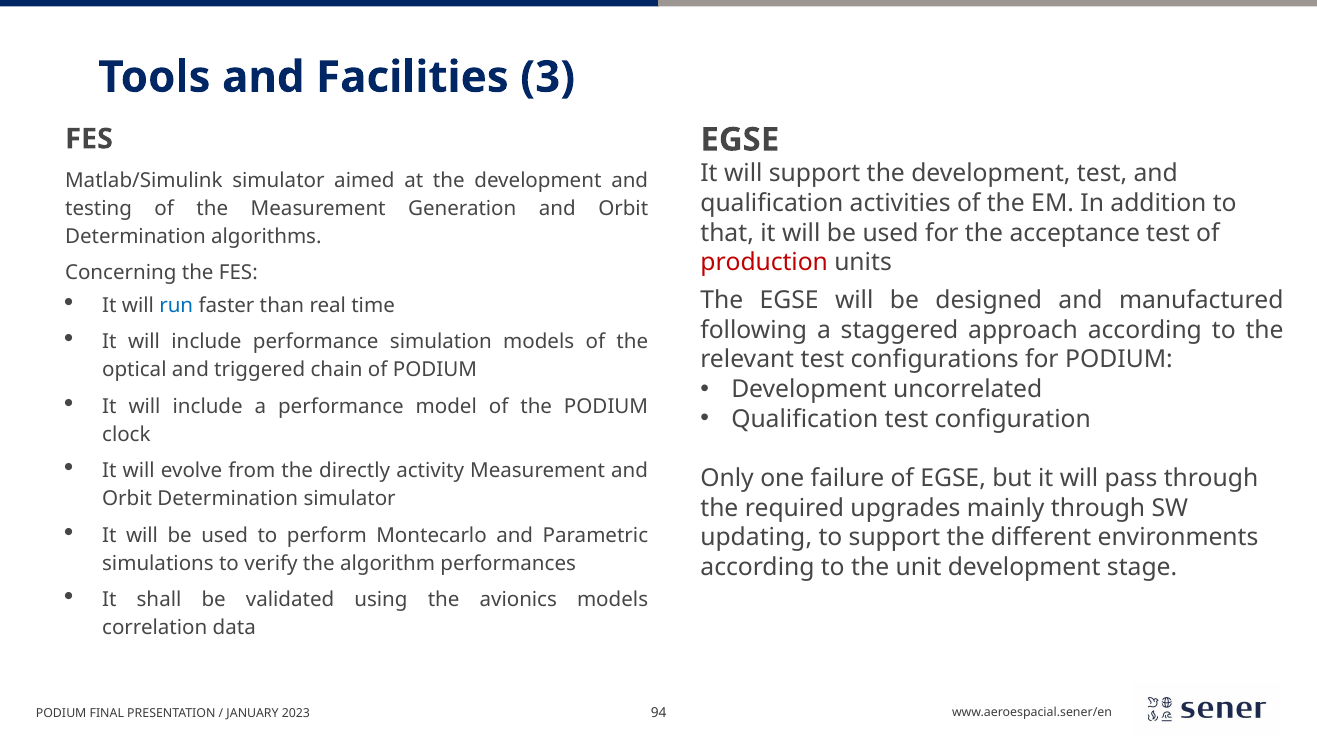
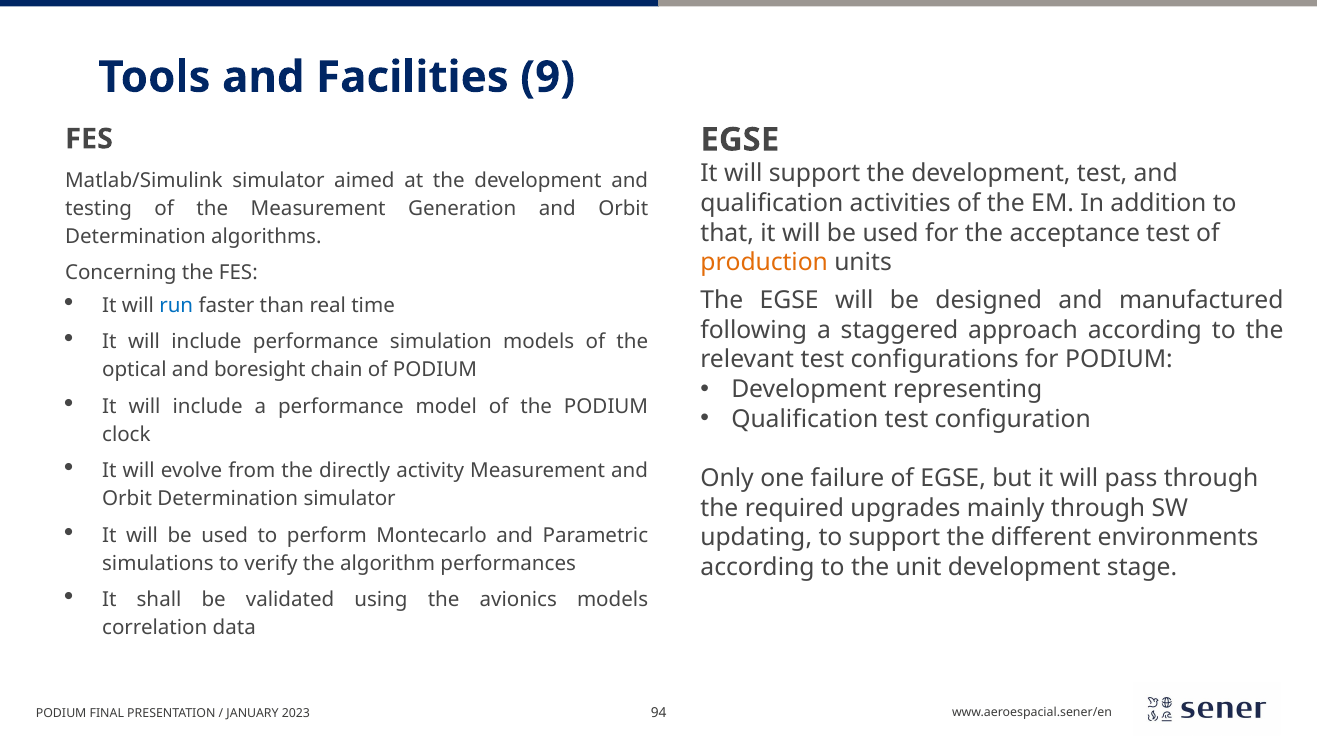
3: 3 -> 9
production colour: red -> orange
triggered: triggered -> boresight
uncorrelated: uncorrelated -> representing
